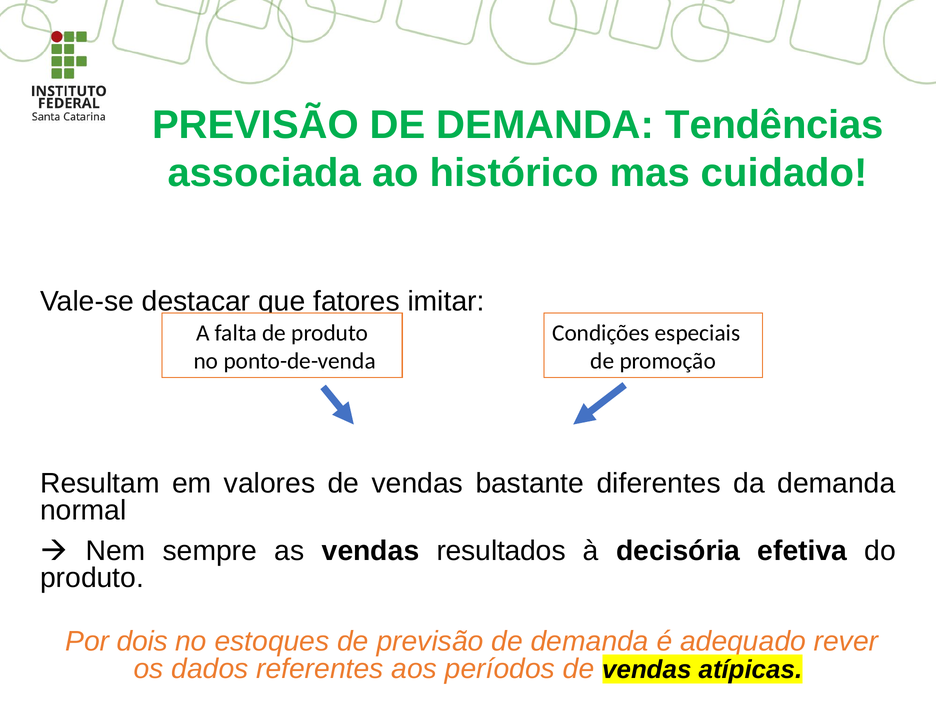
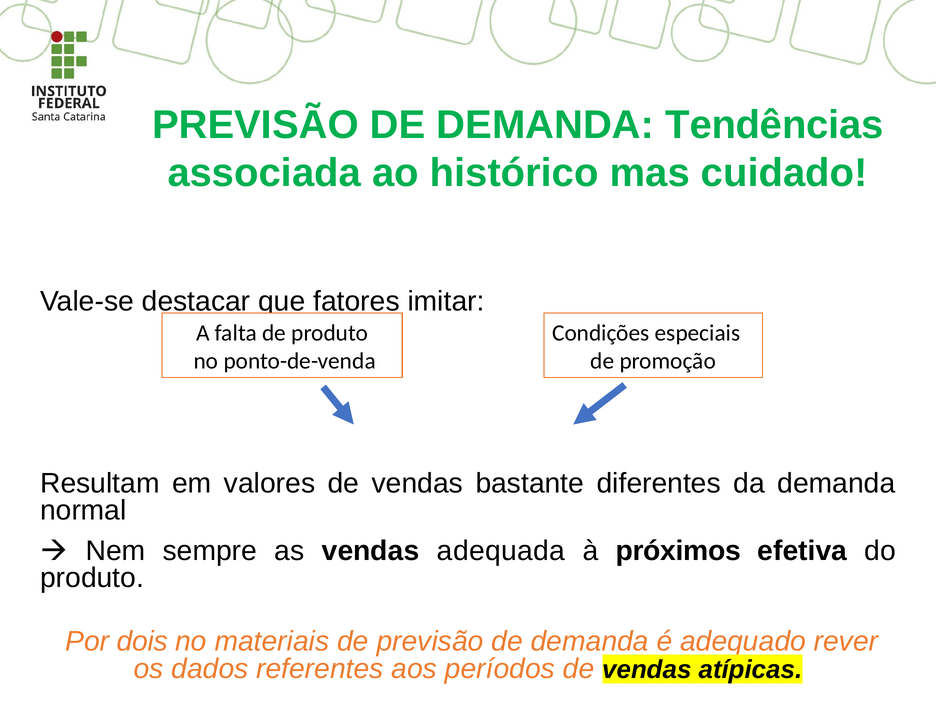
resultados: resultados -> adequada
decisória: decisória -> próximos
estoques: estoques -> materiais
